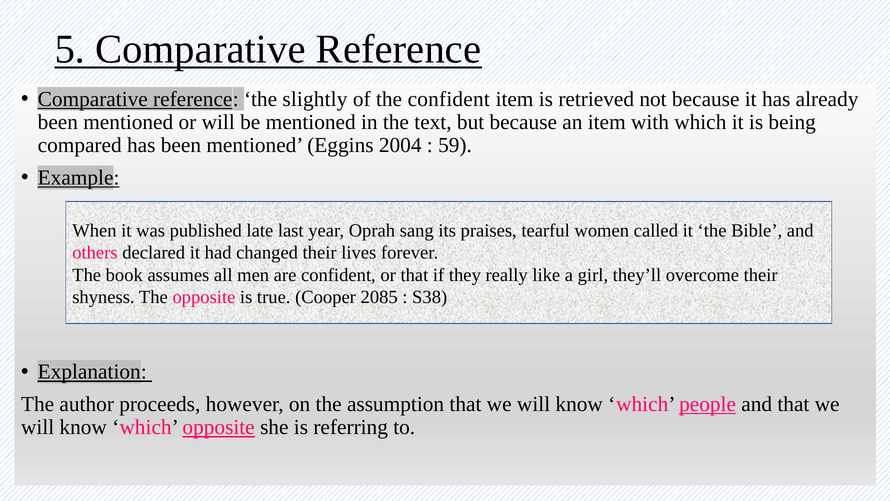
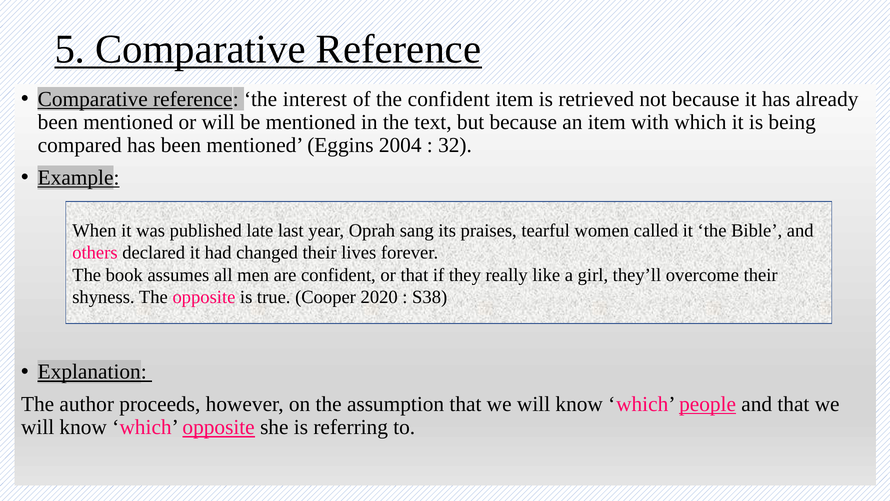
slightly: slightly -> interest
59: 59 -> 32
2085: 2085 -> 2020
